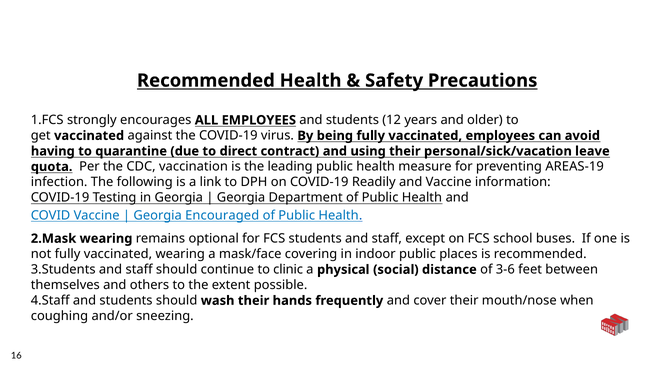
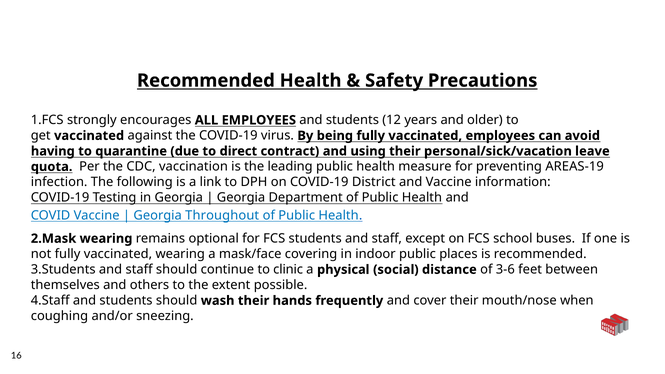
Readily: Readily -> District
Encouraged: Encouraged -> Throughout
